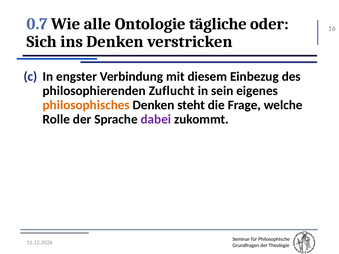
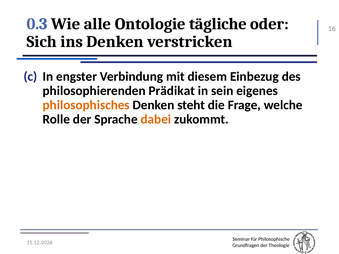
0.7: 0.7 -> 0.3
Zuflucht: Zuflucht -> Prädikat
dabei colour: purple -> orange
